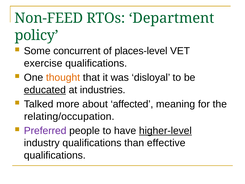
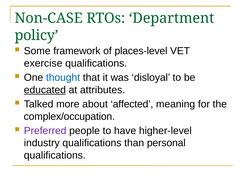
Non-FEED: Non-FEED -> Non-CASE
concurrent: concurrent -> framework
thought colour: orange -> blue
industries: industries -> attributes
relating/occupation: relating/occupation -> complex/occupation
higher-level underline: present -> none
effective: effective -> personal
